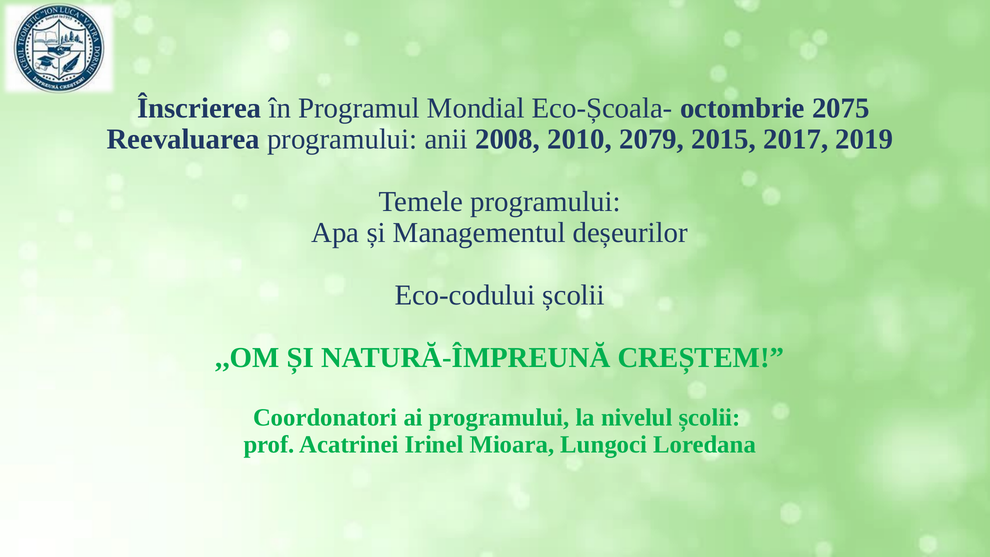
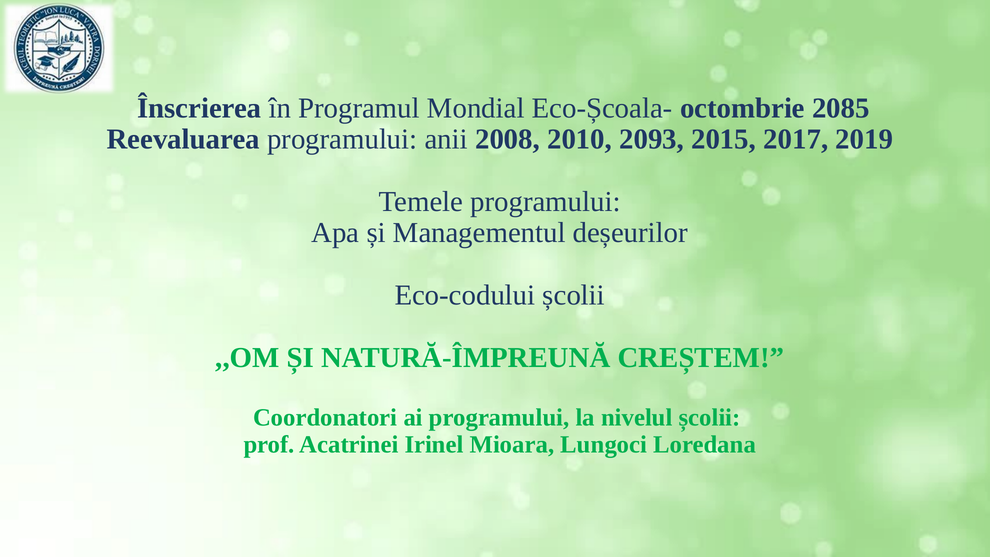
2075: 2075 -> 2085
2079: 2079 -> 2093
